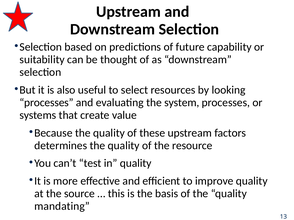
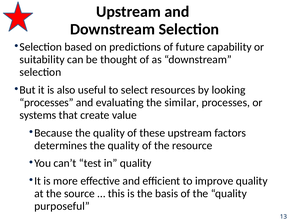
system: system -> similar
mandating: mandating -> purposeful
